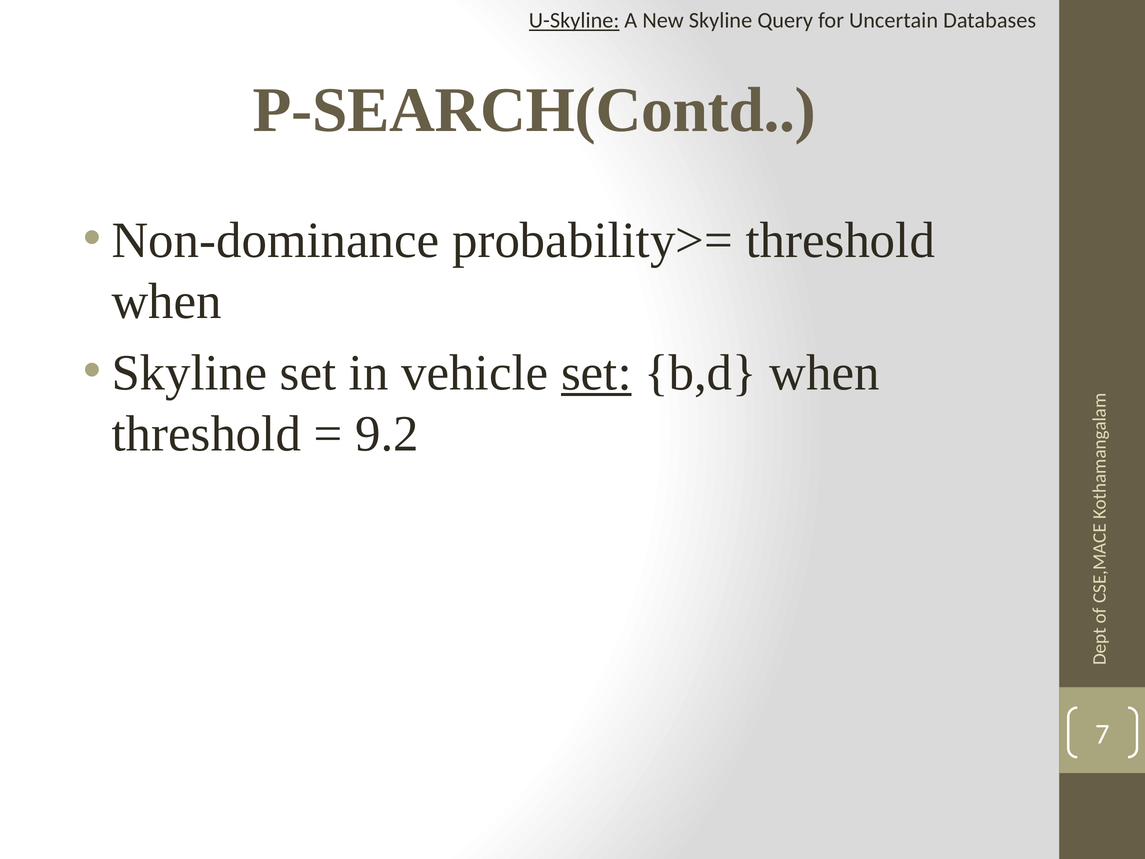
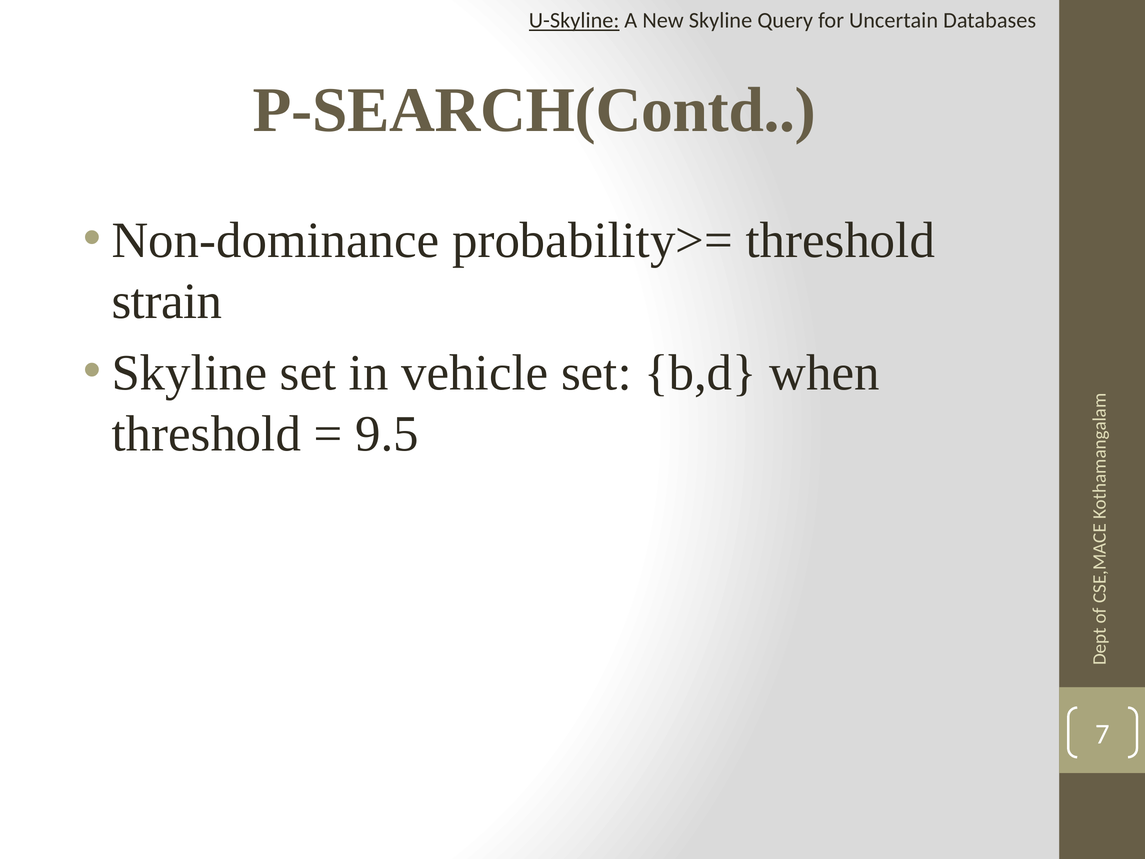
when at (167, 301): when -> strain
set at (596, 373) underline: present -> none
9.2: 9.2 -> 9.5
